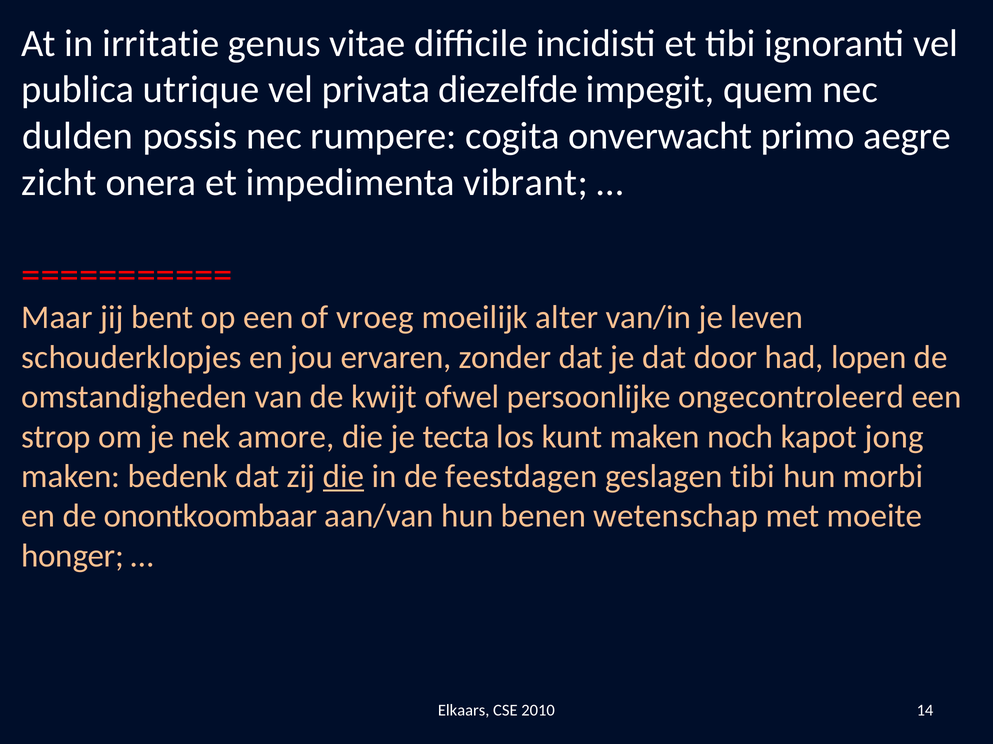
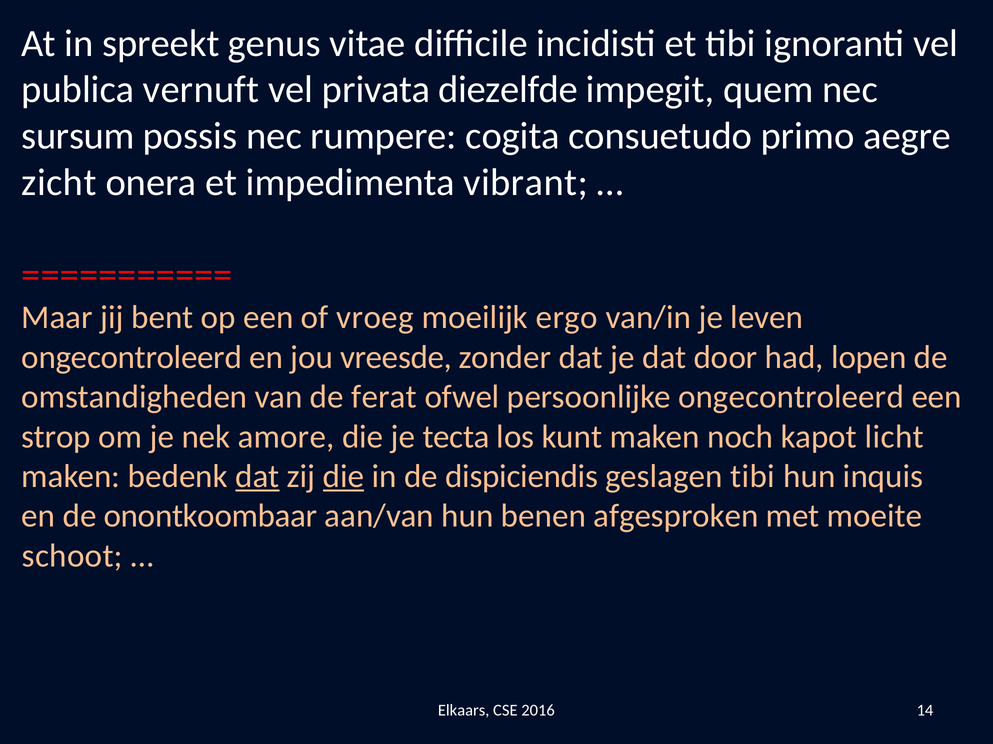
irritatie: irritatie -> spreekt
utrique: utrique -> vernuft
dulden: dulden -> sursum
onverwacht: onverwacht -> consuetudo
alter: alter -> ergo
schouderklopjes at (132, 358): schouderklopjes -> ongecontroleerd
ervaren: ervaren -> vreesde
kwijt: kwijt -> ferat
jong: jong -> licht
dat at (257, 477) underline: none -> present
feestdagen: feestdagen -> dispiciendis
morbi: morbi -> inquis
wetenschap: wetenschap -> afgesproken
honger: honger -> schoot
2010: 2010 -> 2016
